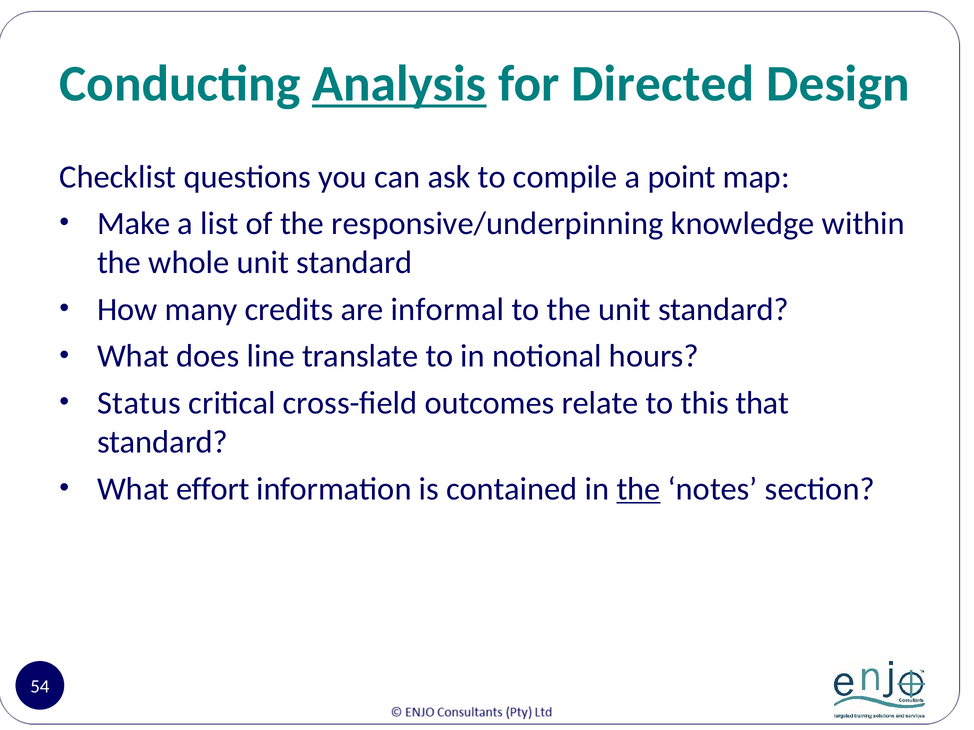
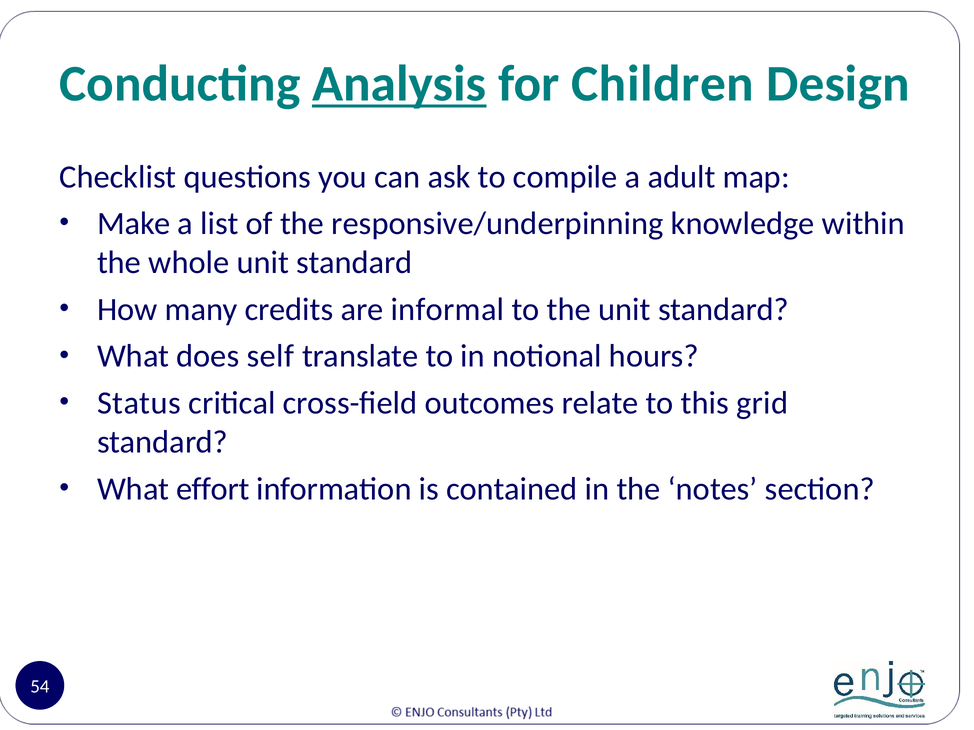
Directed: Directed -> Children
point: point -> adult
line: line -> self
that: that -> grid
the at (639, 489) underline: present -> none
